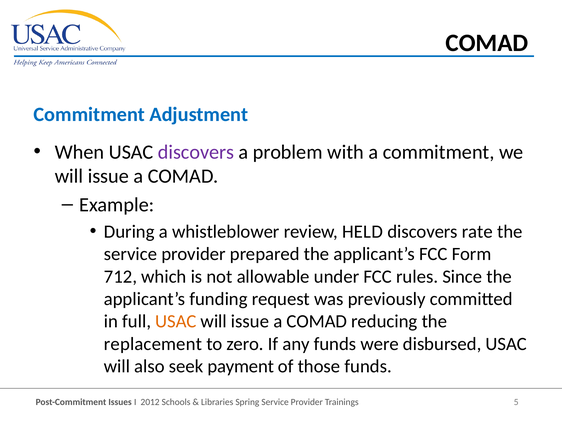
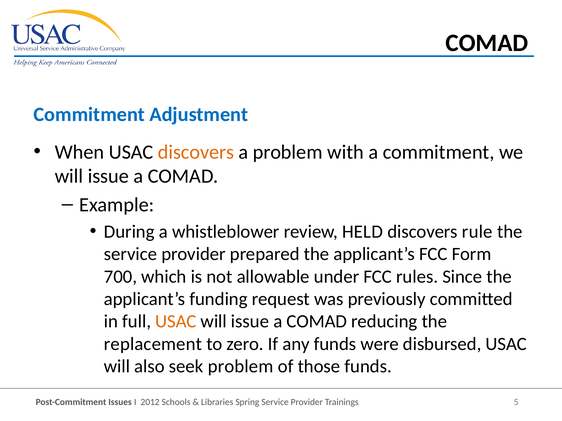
discovers at (196, 152) colour: purple -> orange
rate: rate -> rule
712: 712 -> 700
seek payment: payment -> problem
